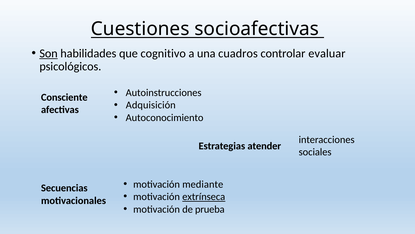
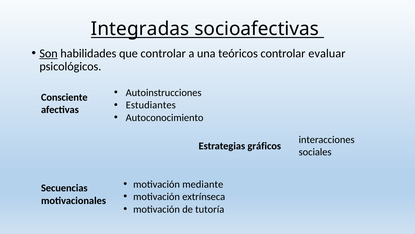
Cuestiones: Cuestiones -> Integradas
que cognitivo: cognitivo -> controlar
cuadros: cuadros -> teóricos
Adquisición: Adquisición -> Estudiantes
atender: atender -> gráficos
extrínseca underline: present -> none
prueba: prueba -> tutoría
